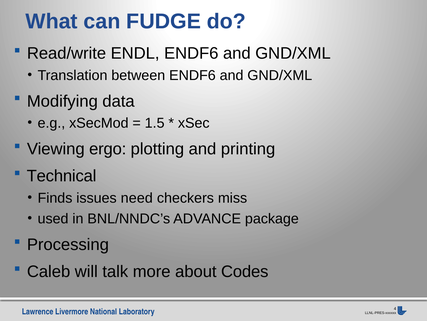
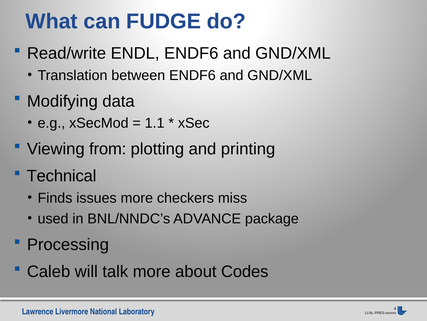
1.5: 1.5 -> 1.1
ergo: ergo -> from
issues need: need -> more
